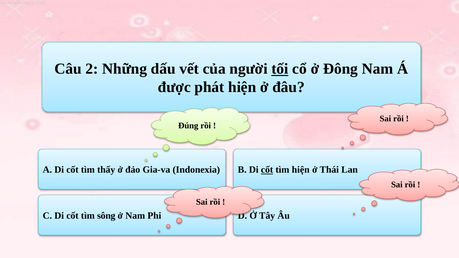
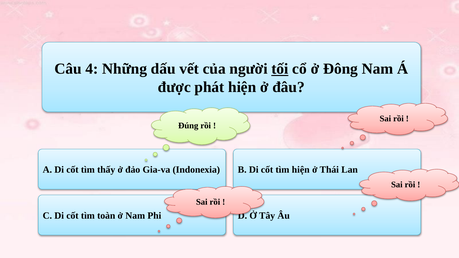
2: 2 -> 4
cốt at (267, 170) underline: present -> none
sông: sông -> toàn
